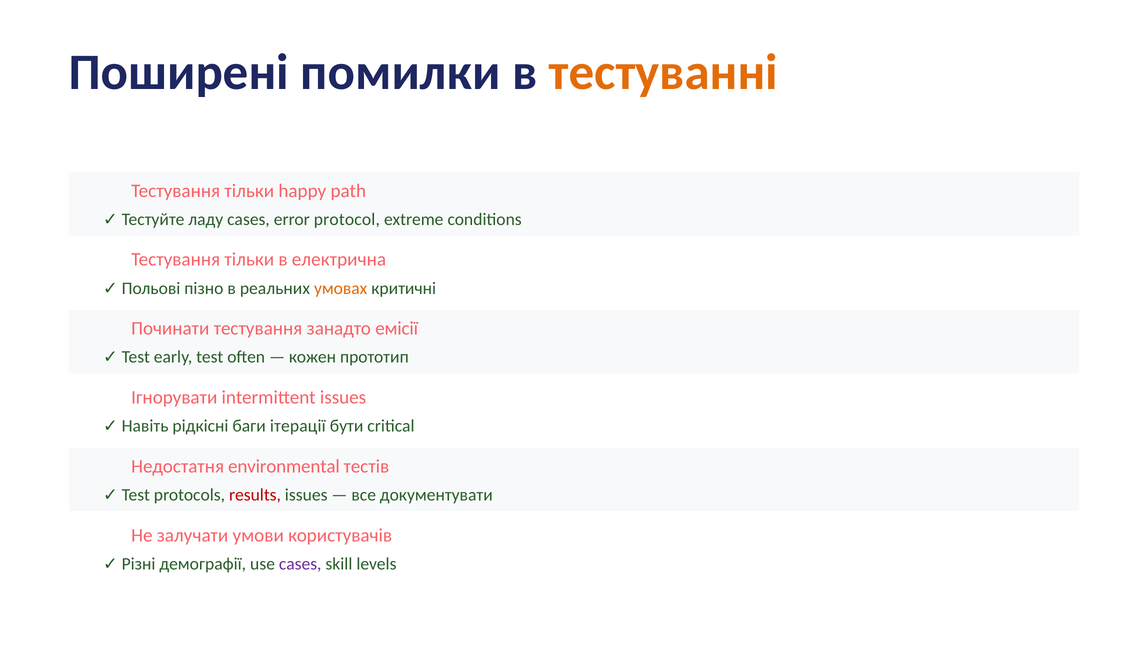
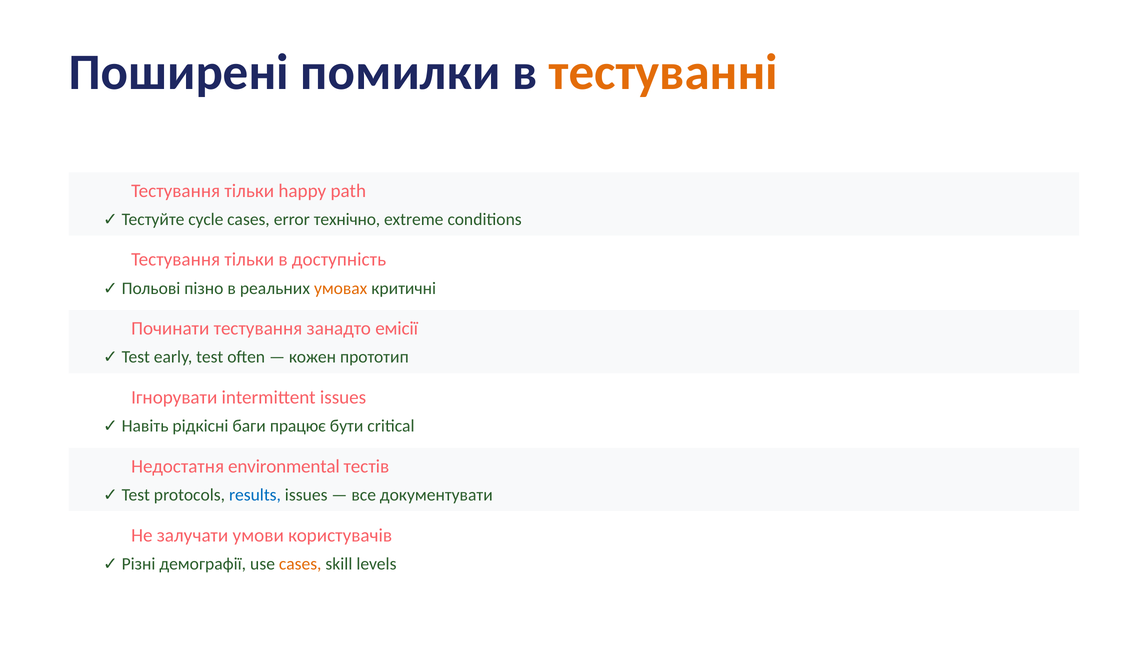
ладу: ладу -> cycle
protocol: protocol -> технічно
електрична: електрична -> доступність
ітерації: ітерації -> працює
results colour: red -> blue
cases at (300, 564) colour: purple -> orange
